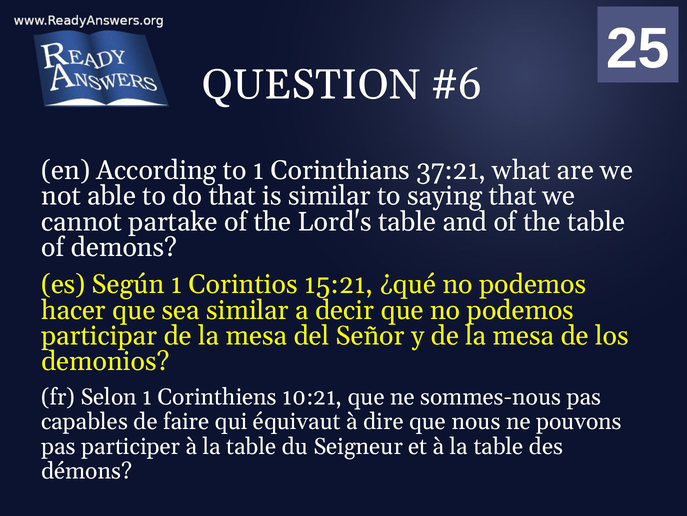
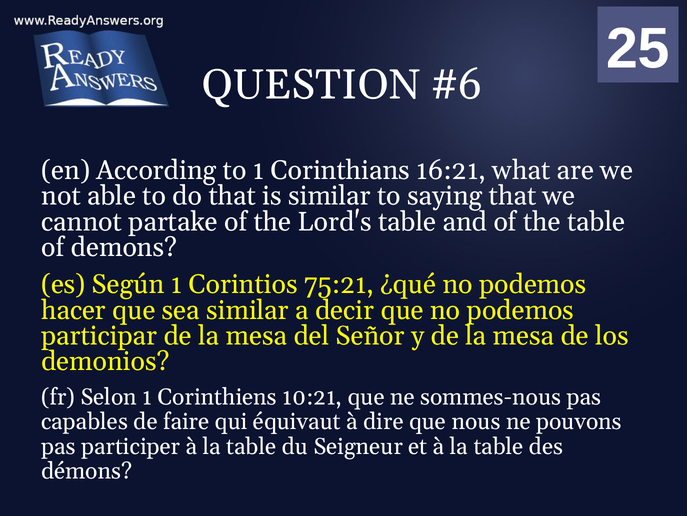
37:21: 37:21 -> 16:21
15:21: 15:21 -> 75:21
